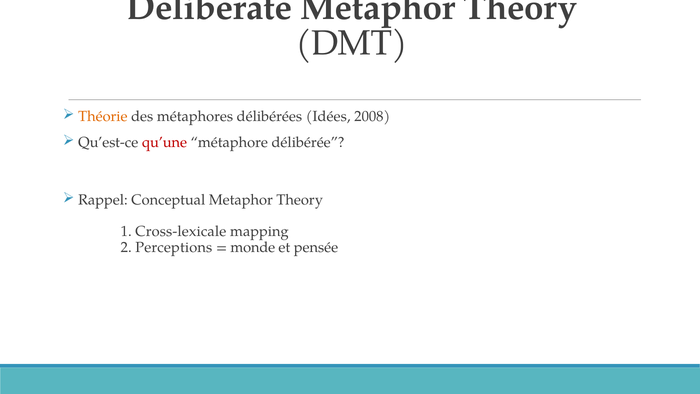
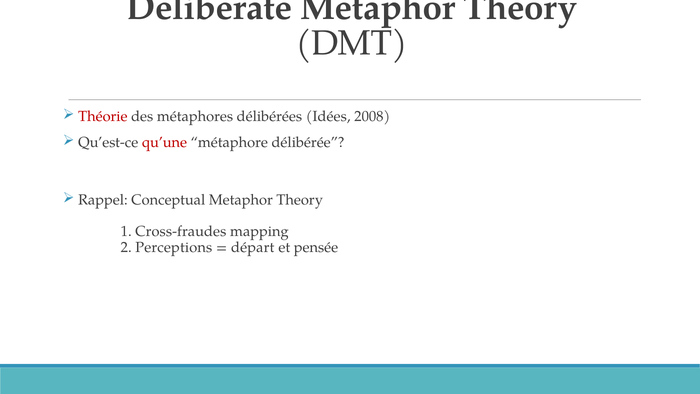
Théorie colour: orange -> red
Cross-lexicale: Cross-lexicale -> Cross-fraudes
monde: monde -> départ
